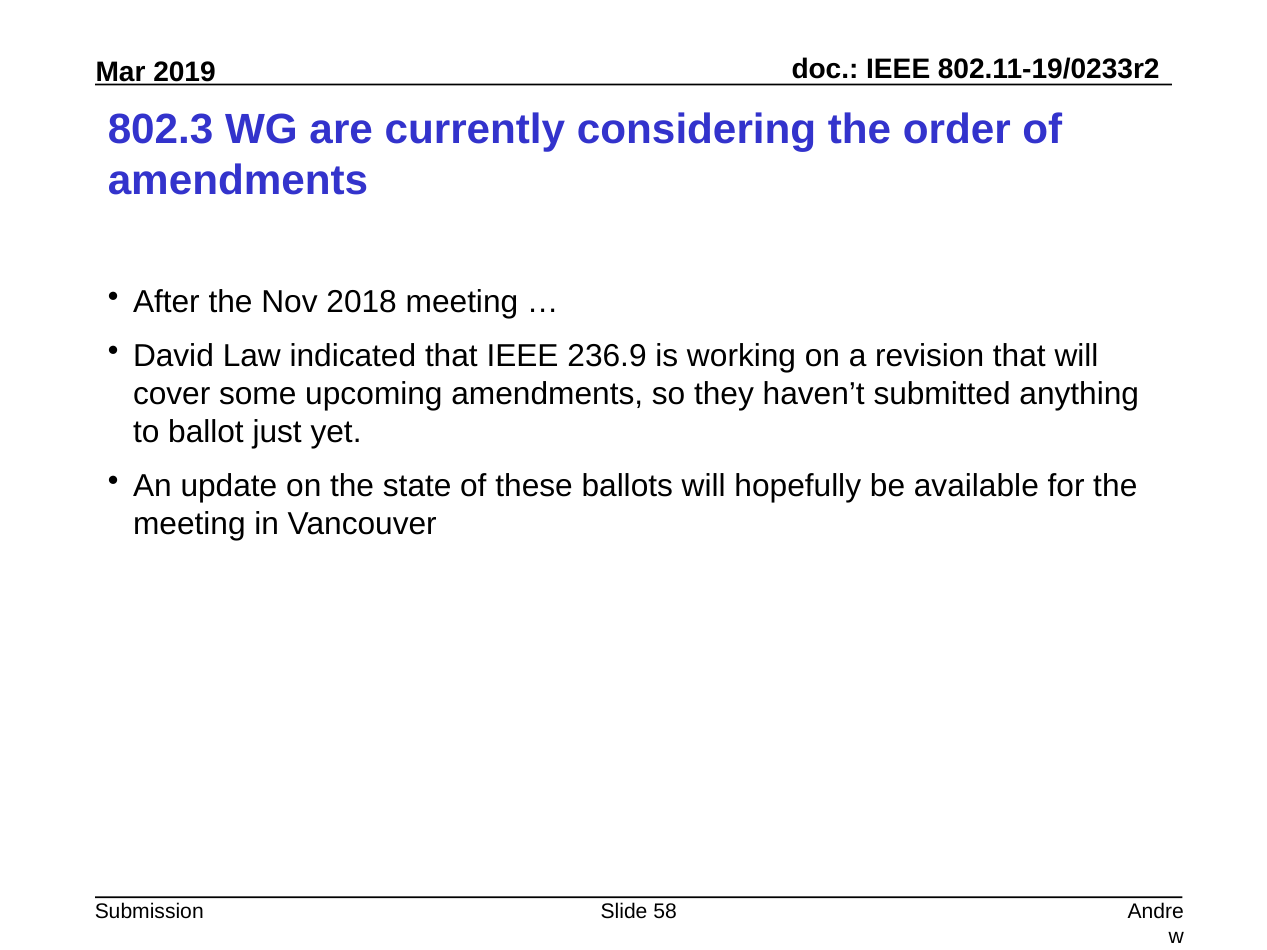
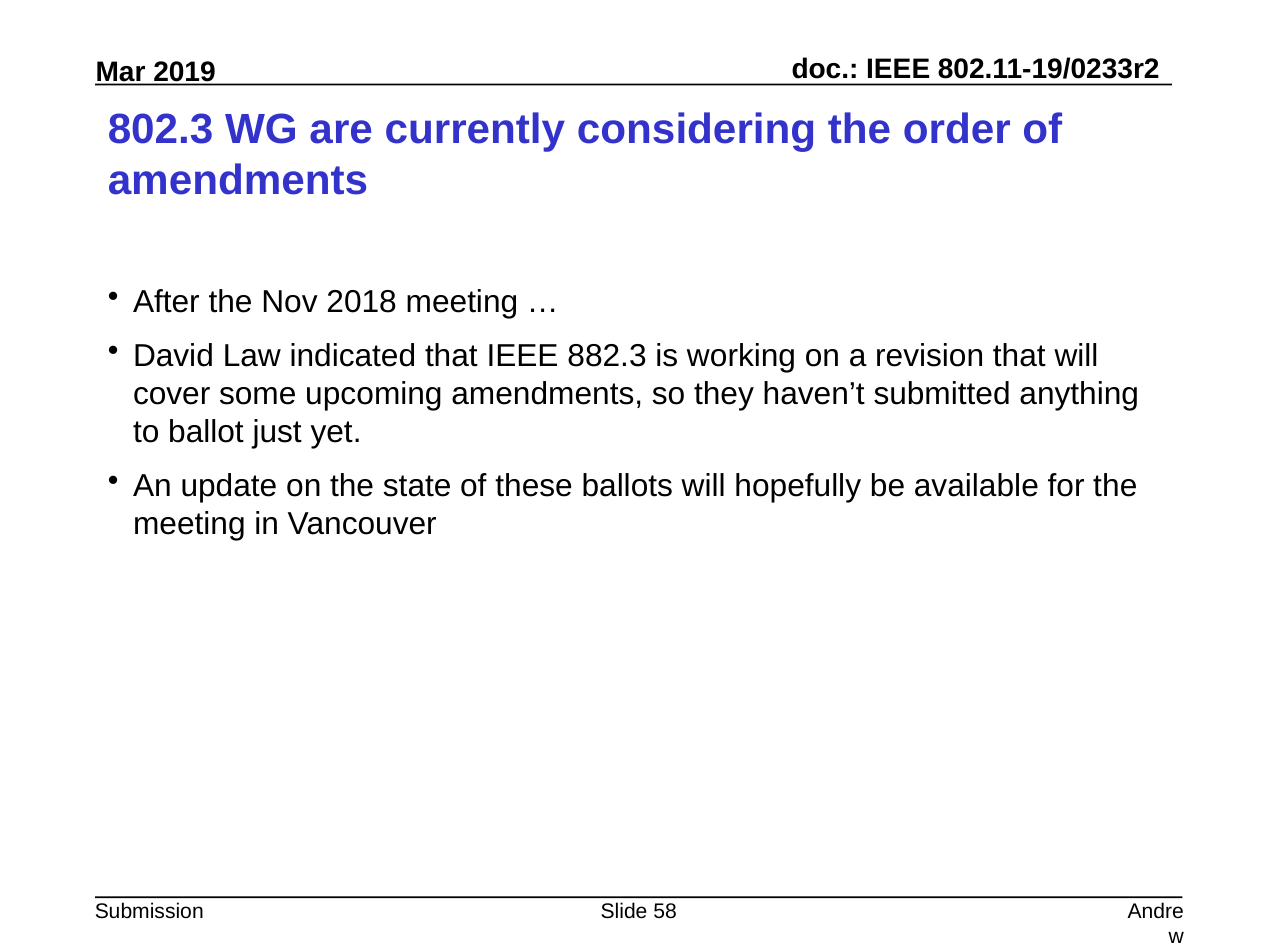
236.9: 236.9 -> 882.3
